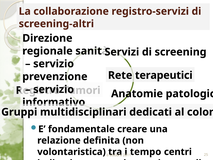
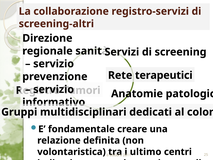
tempo: tempo -> ultimo
